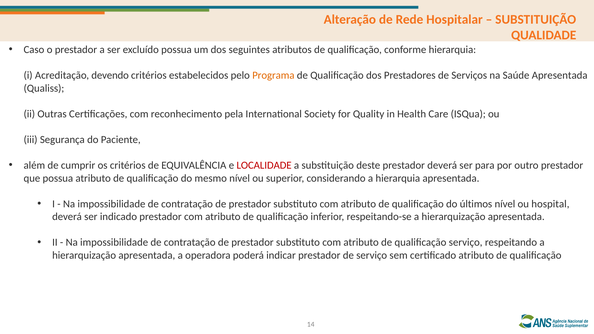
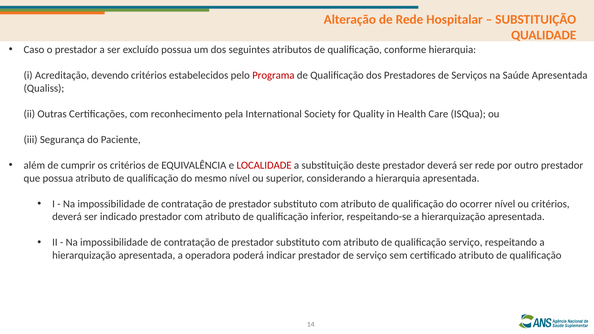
Programa colour: orange -> red
ser para: para -> rede
últimos: últimos -> ocorrer
ou hospital: hospital -> critérios
